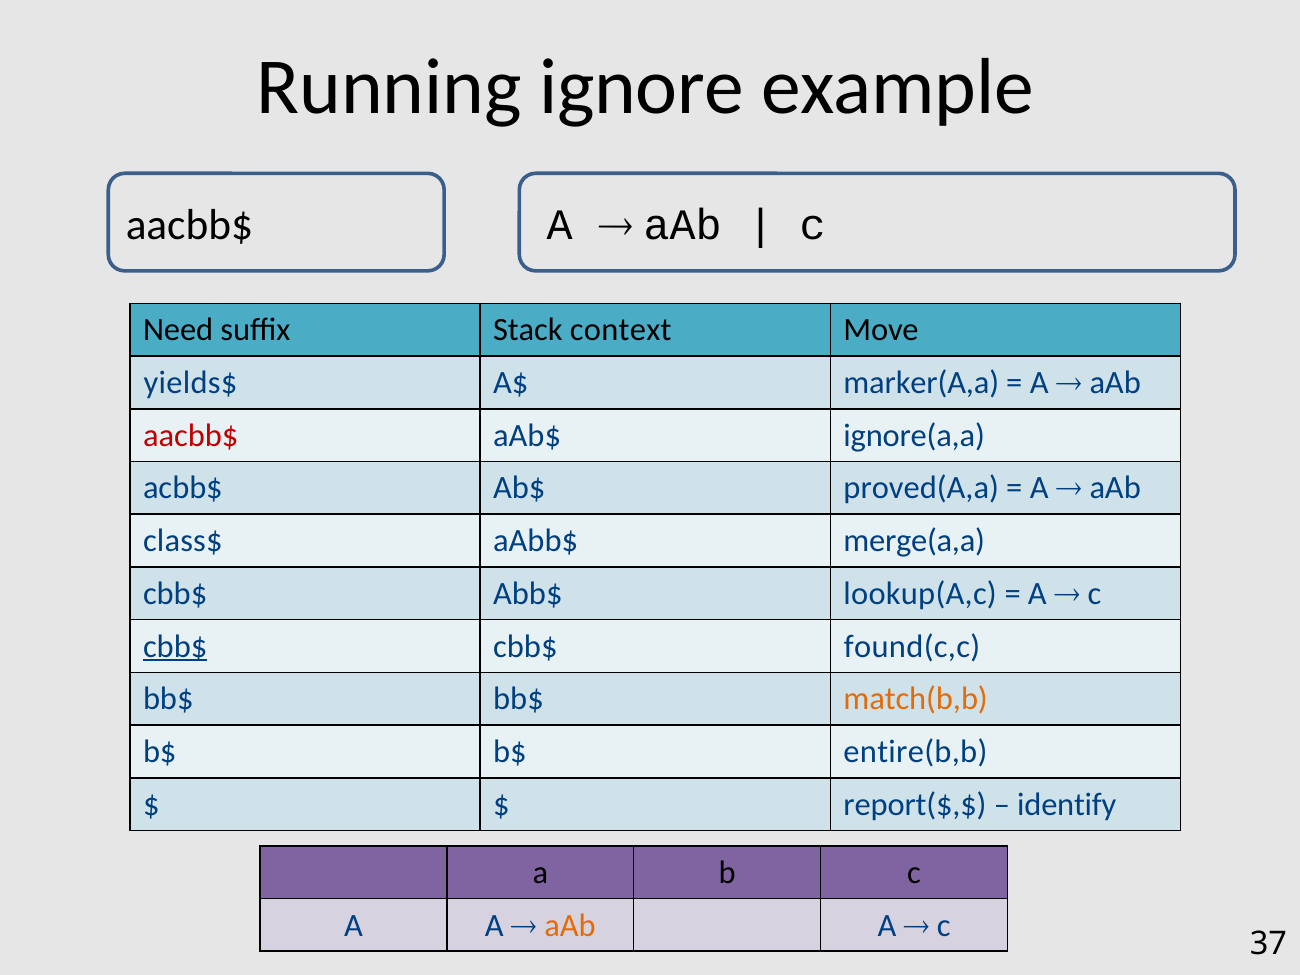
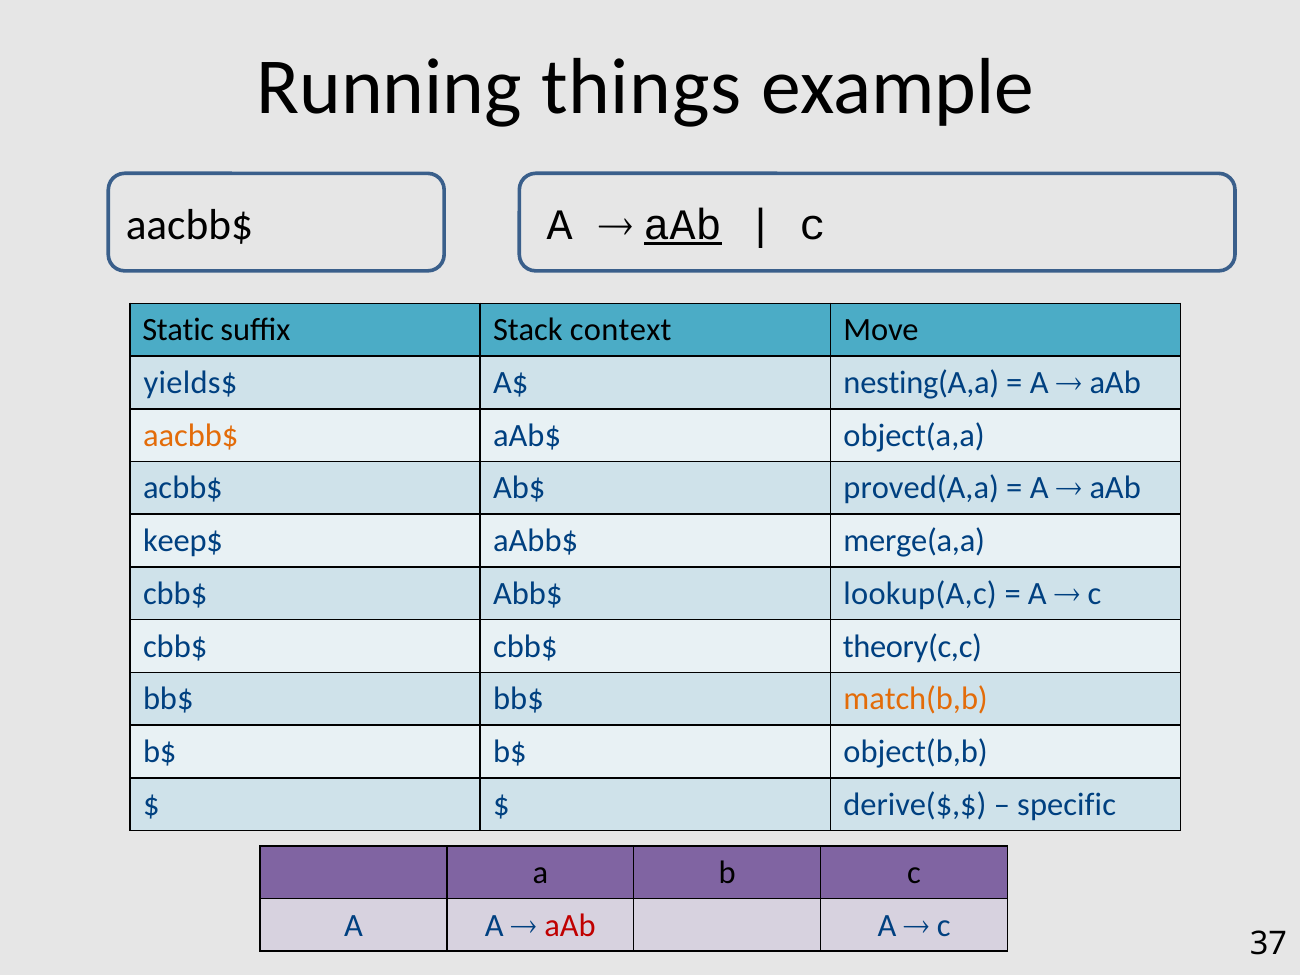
ignore: ignore -> things
aAb at (683, 225) underline: none -> present
Need: Need -> Static
marker(A,a: marker(A,a -> nesting(A,a
aacbb$ at (191, 436) colour: red -> orange
ignore(a,a: ignore(a,a -> object(a,a
class$: class$ -> keep$
cbb$ at (175, 646) underline: present -> none
found(c,c: found(c,c -> theory(c,c
entire(b,b: entire(b,b -> object(b,b
report($,$: report($,$ -> derive($,$
identify: identify -> specific
aAb at (570, 925) colour: orange -> red
